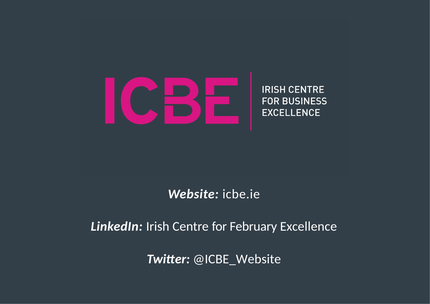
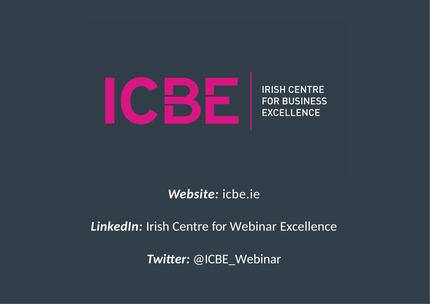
February: February -> Webinar
@ICBE_Website: @ICBE_Website -> @ICBE_Webinar
